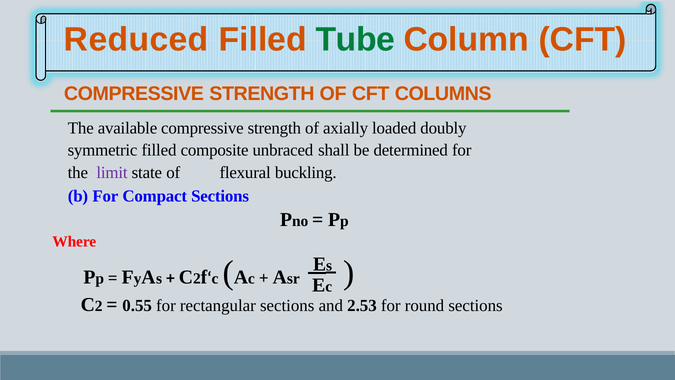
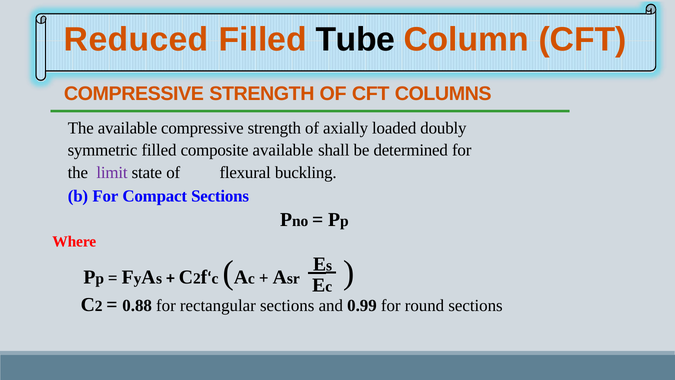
Tube colour: green -> black
composite unbraced: unbraced -> available
0.55: 0.55 -> 0.88
2.53: 2.53 -> 0.99
